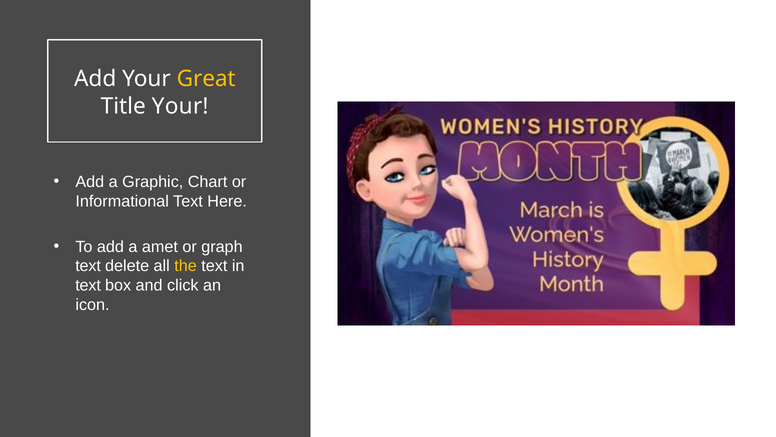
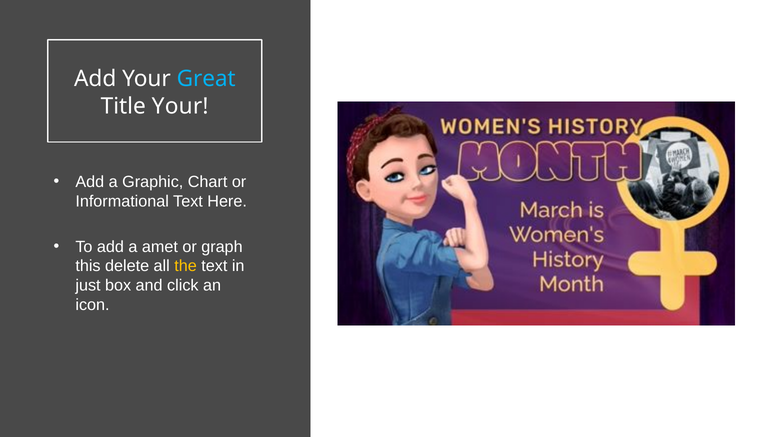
Great colour: yellow -> light blue
text at (88, 266): text -> this
text at (88, 285): text -> just
